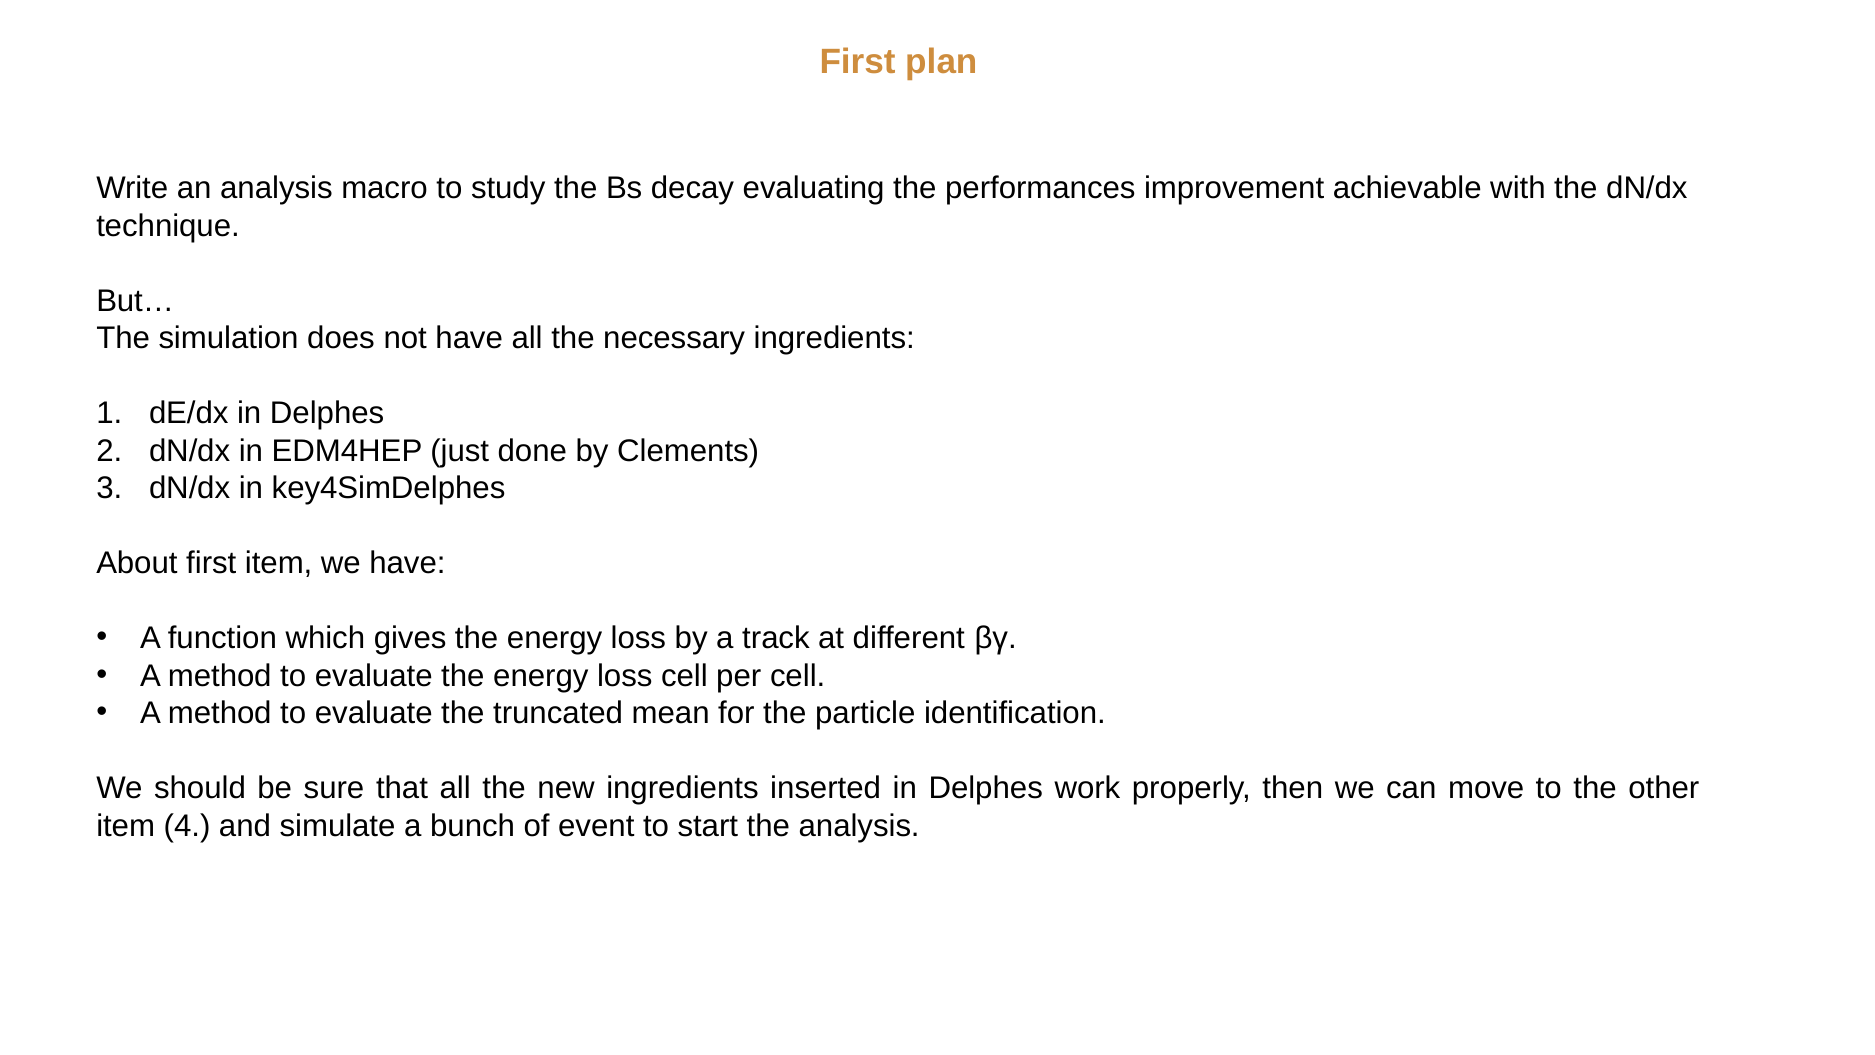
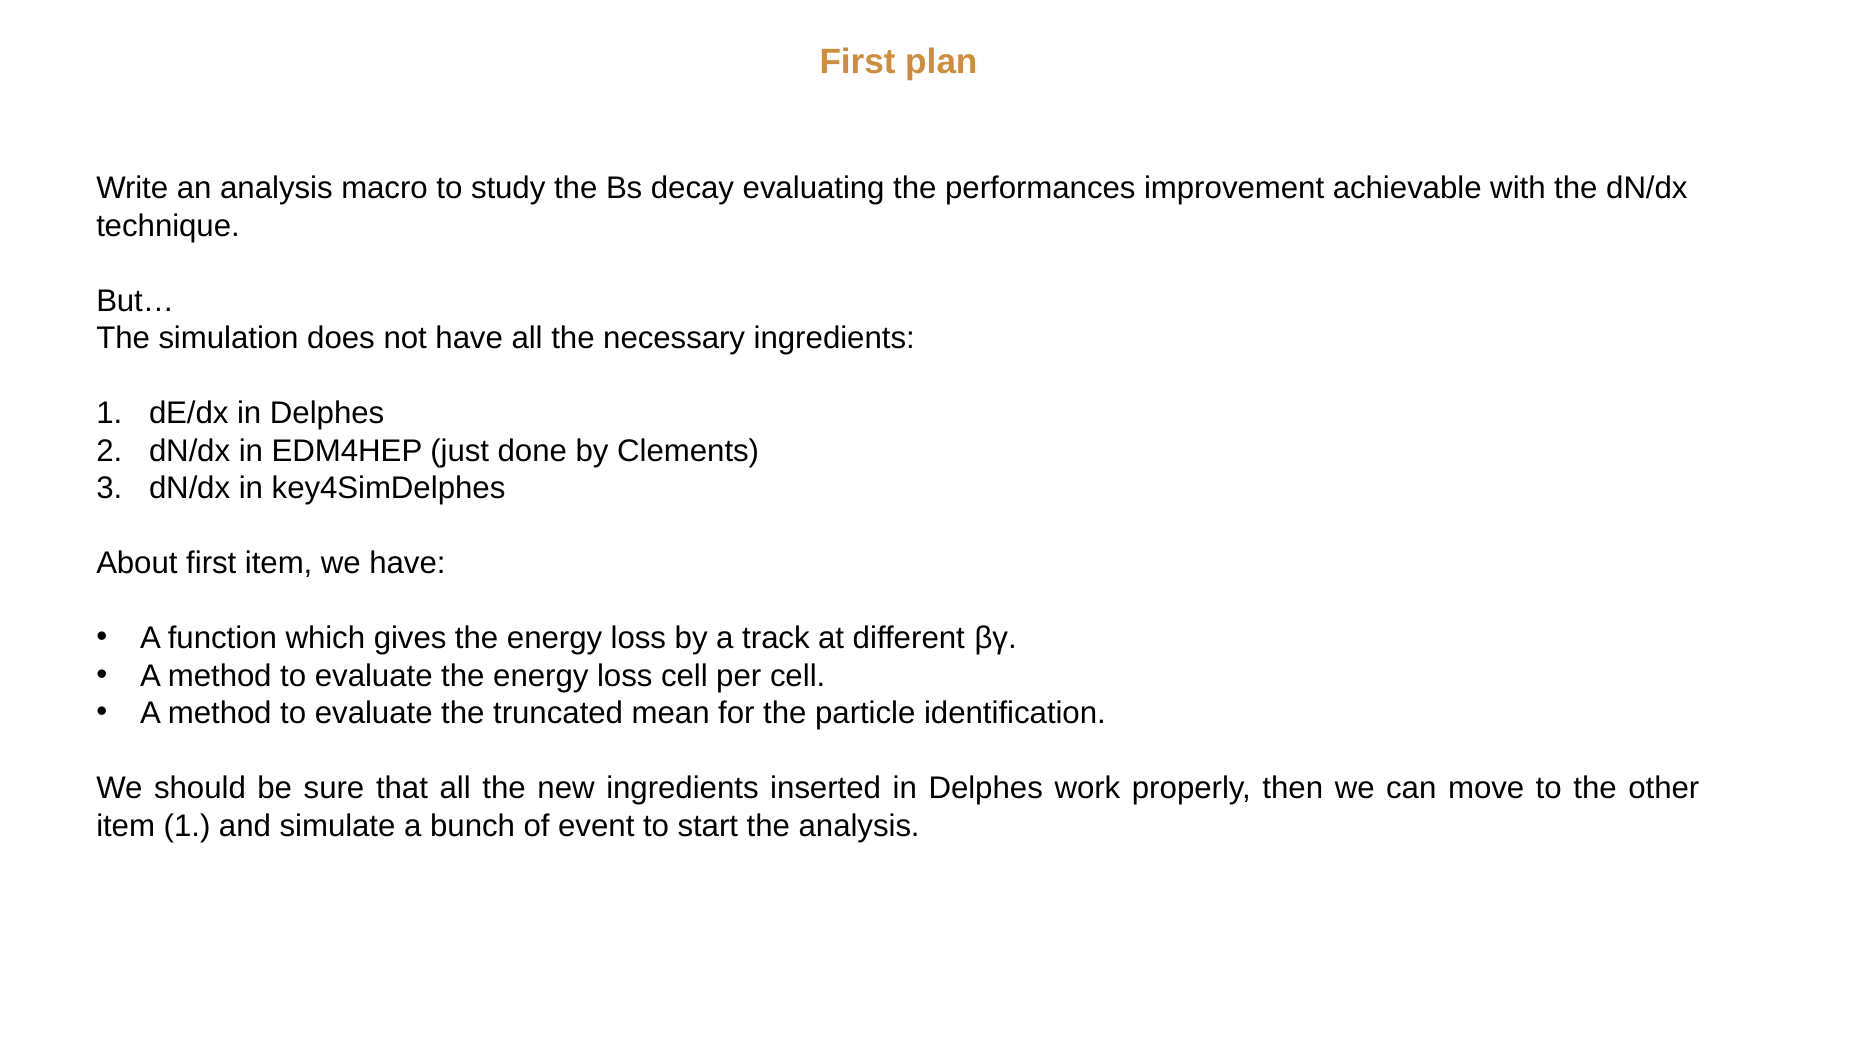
item 4: 4 -> 1
